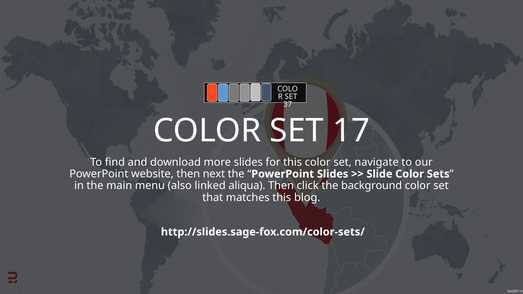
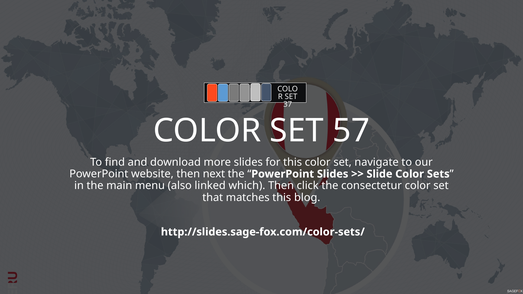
17: 17 -> 57
aliqua: aliqua -> which
background: background -> consectetur
